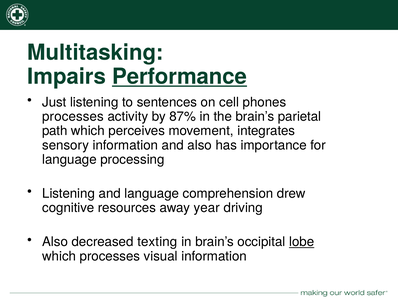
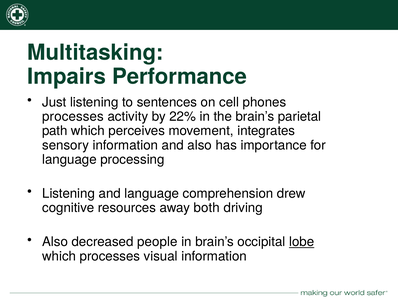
Performance underline: present -> none
87%: 87% -> 22%
year: year -> both
texting: texting -> people
